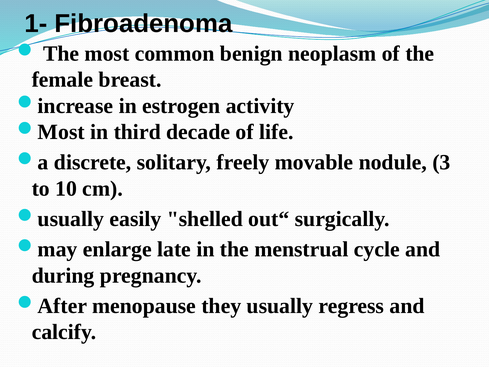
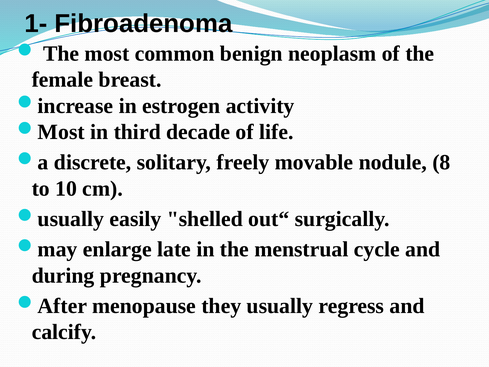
3: 3 -> 8
